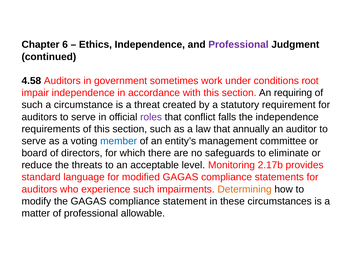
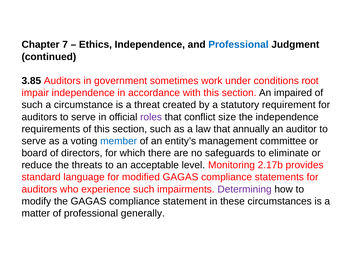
6: 6 -> 7
Professional at (238, 45) colour: purple -> blue
4.58: 4.58 -> 3.85
requiring: requiring -> impaired
falls: falls -> size
Determining colour: orange -> purple
allowable: allowable -> generally
